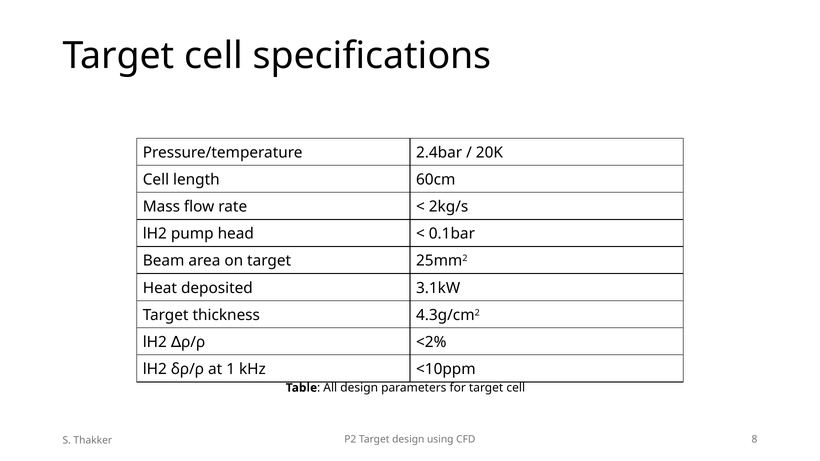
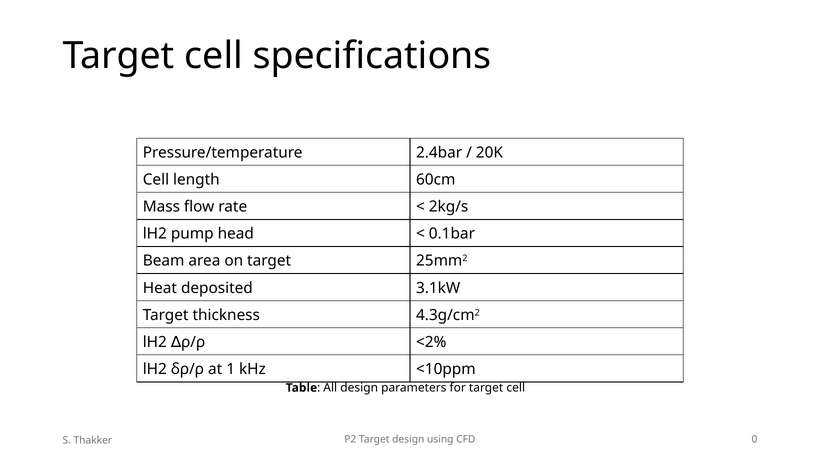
8: 8 -> 0
